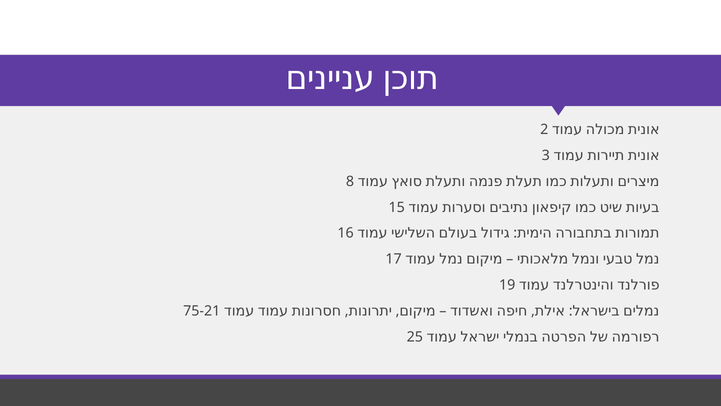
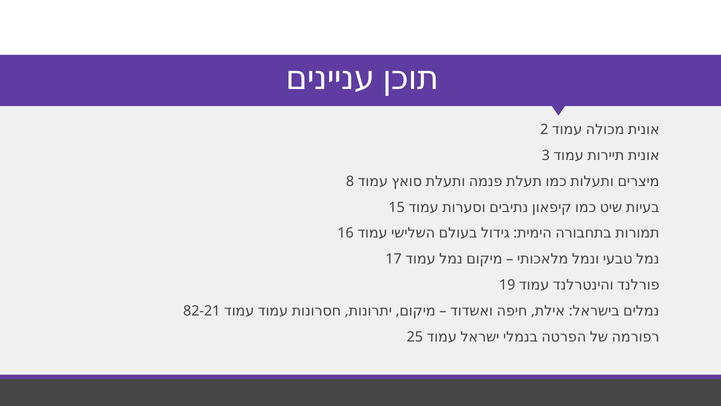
75-21: 75-21 -> 82-21
